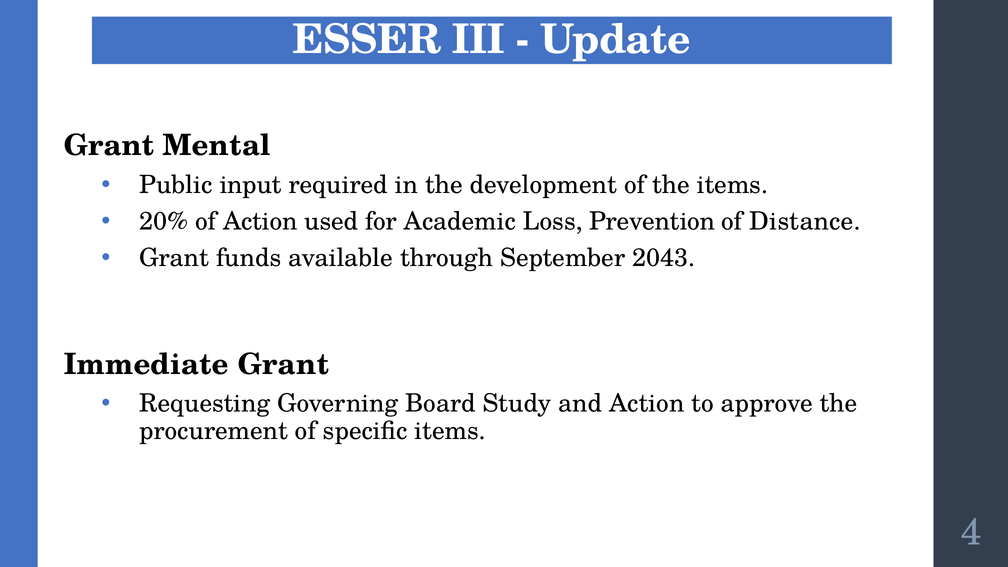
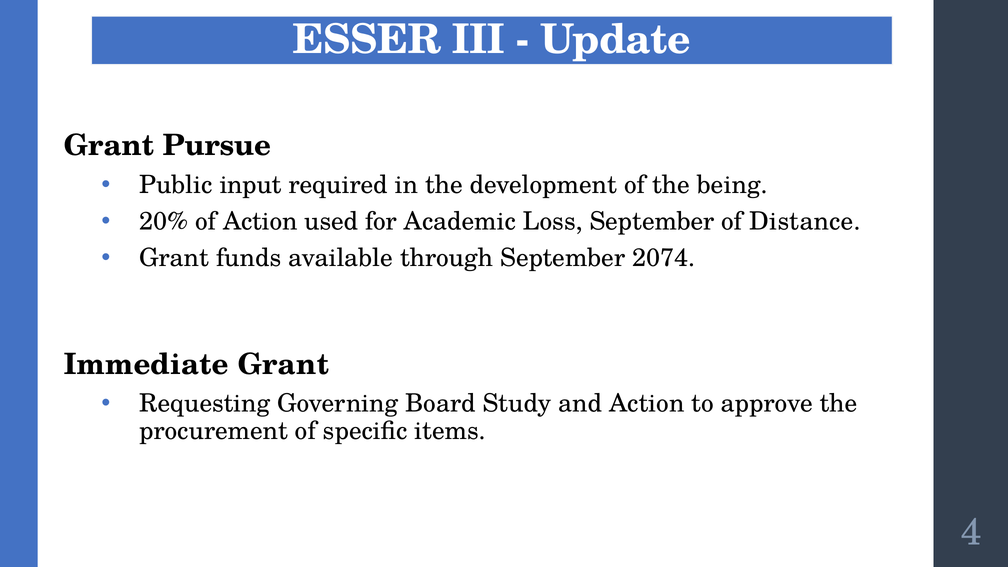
Mental: Mental -> Pursue
the items: items -> being
Loss Prevention: Prevention -> September
2043: 2043 -> 2074
